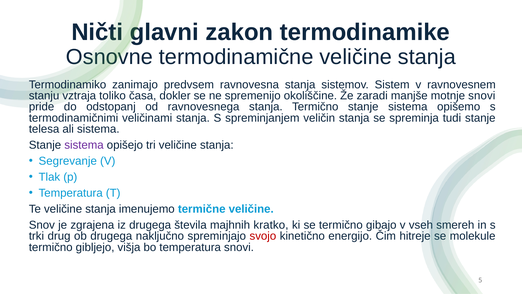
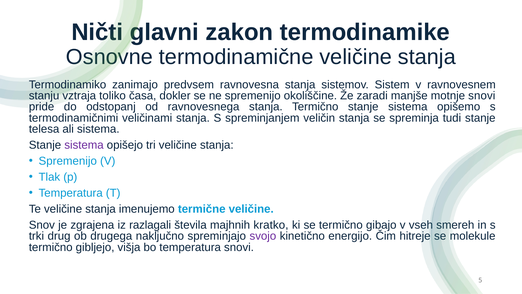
Segrevanje at (68, 161): Segrevanje -> Spremenijo
iz drugega: drugega -> razlagali
svojo colour: red -> purple
